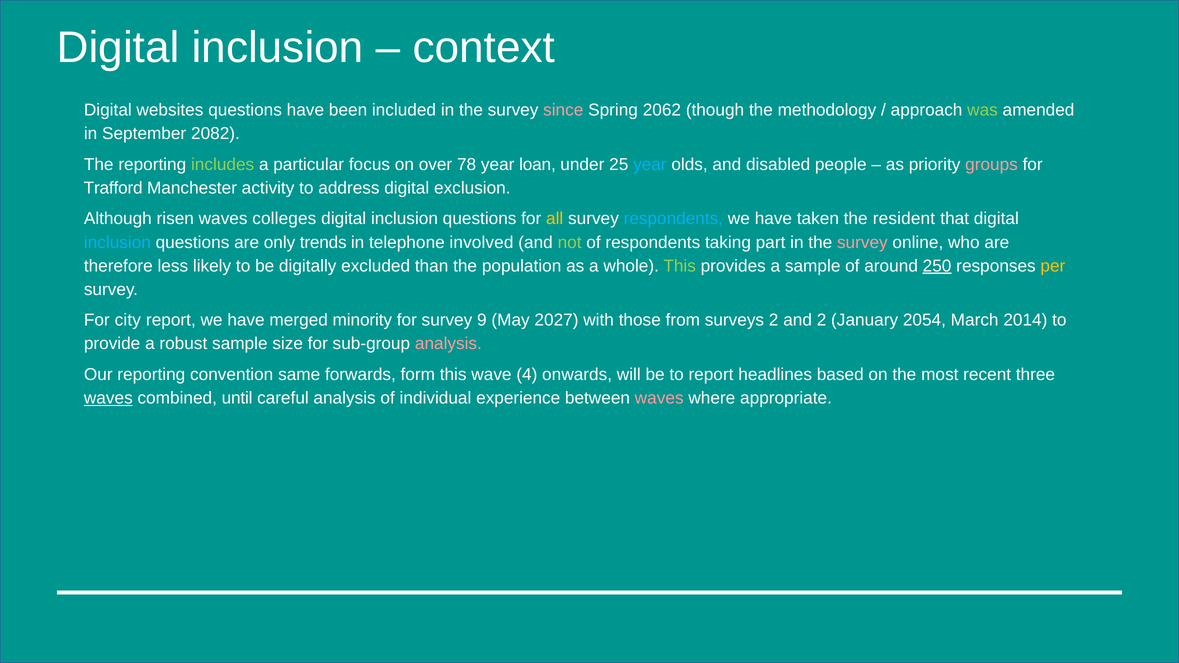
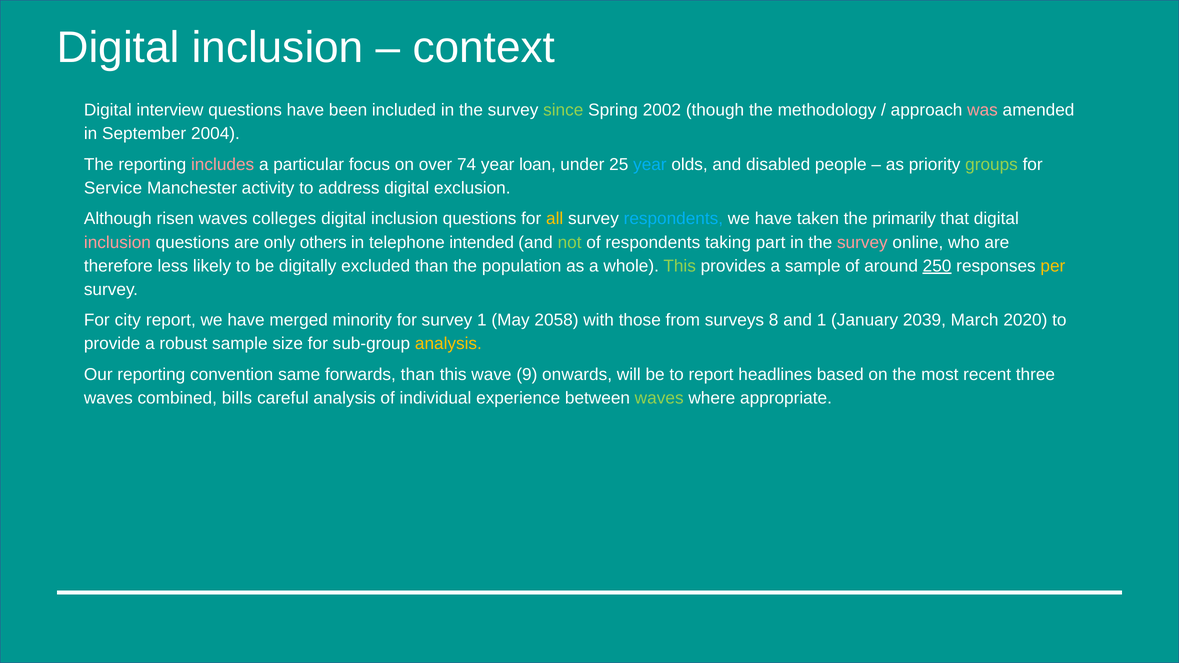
websites: websites -> interview
since colour: pink -> light green
2062: 2062 -> 2002
was colour: light green -> pink
2082: 2082 -> 2004
includes colour: light green -> pink
78: 78 -> 74
groups colour: pink -> light green
Trafford: Trafford -> Service
resident: resident -> primarily
inclusion at (117, 242) colour: light blue -> pink
trends: trends -> others
involved: involved -> intended
survey 9: 9 -> 1
2027: 2027 -> 2058
surveys 2: 2 -> 8
and 2: 2 -> 1
2054: 2054 -> 2039
2014: 2014 -> 2020
analysis at (448, 344) colour: pink -> yellow
forwards form: form -> than
4: 4 -> 9
waves at (108, 398) underline: present -> none
until: until -> bills
waves at (659, 398) colour: pink -> light green
